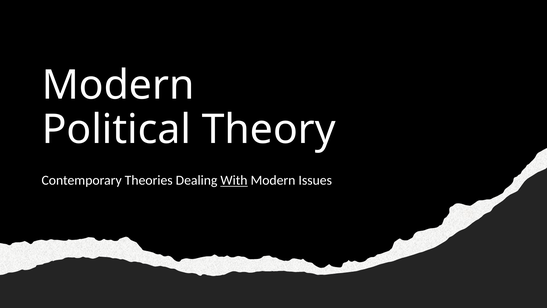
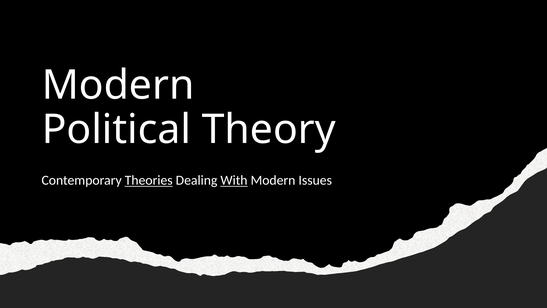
Theories underline: none -> present
